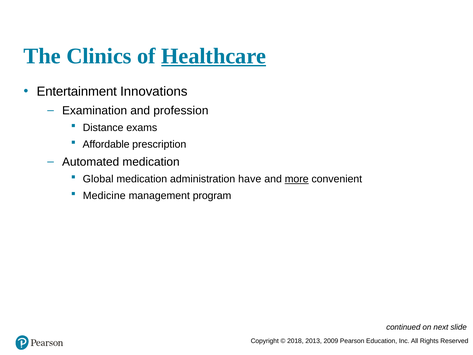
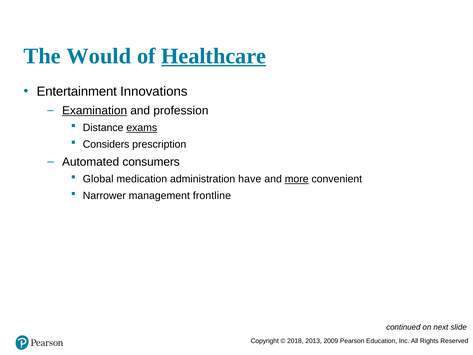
Clinics: Clinics -> Would
Examination underline: none -> present
exams underline: none -> present
Affordable: Affordable -> Considers
Automated medication: medication -> consumers
Medicine: Medicine -> Narrower
program: program -> frontline
